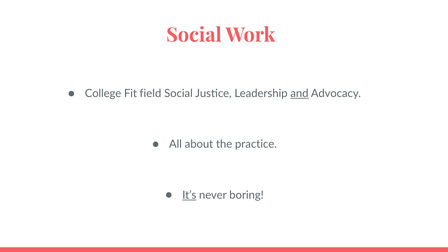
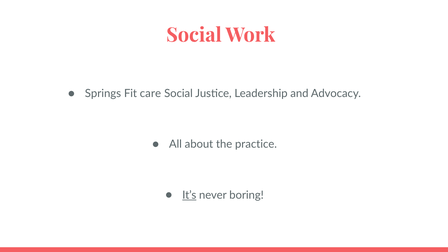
College: College -> Springs
field: field -> care
and underline: present -> none
